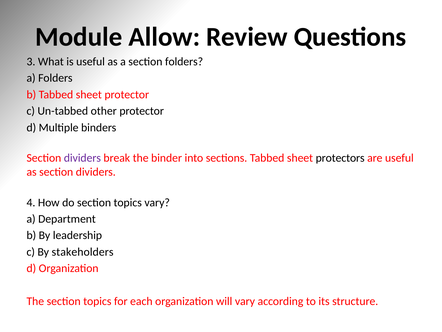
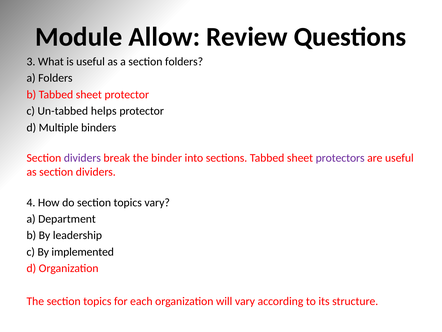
other: other -> helps
protectors colour: black -> purple
stakeholders: stakeholders -> implemented
